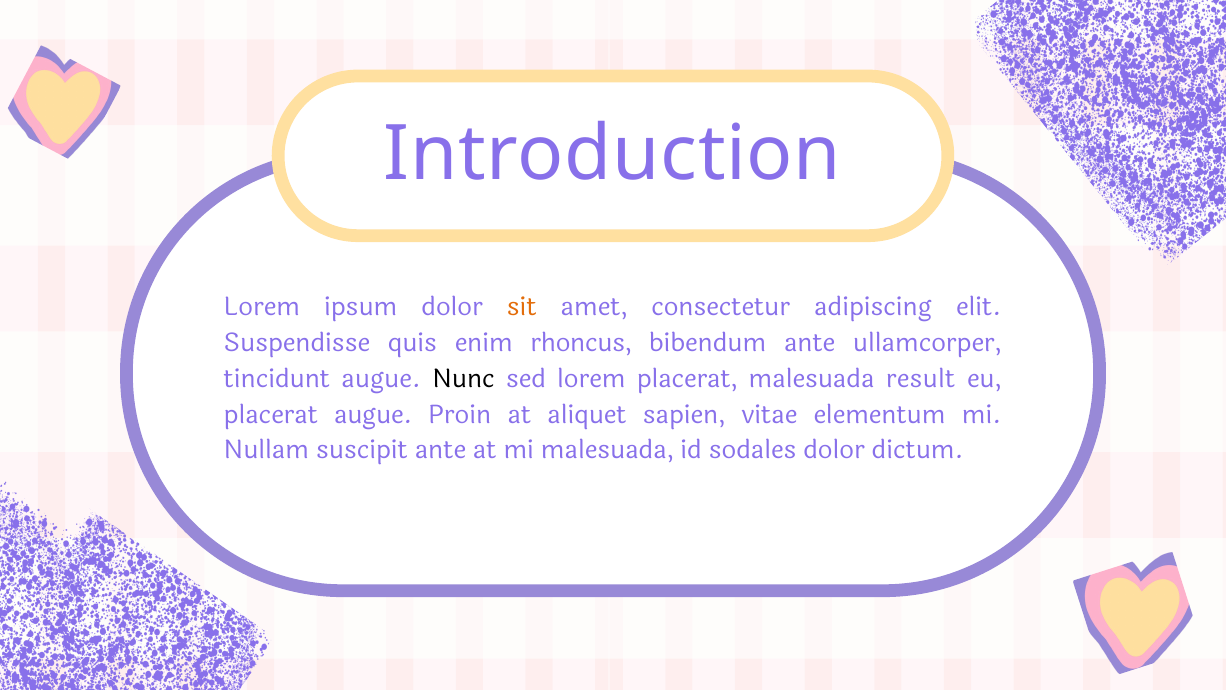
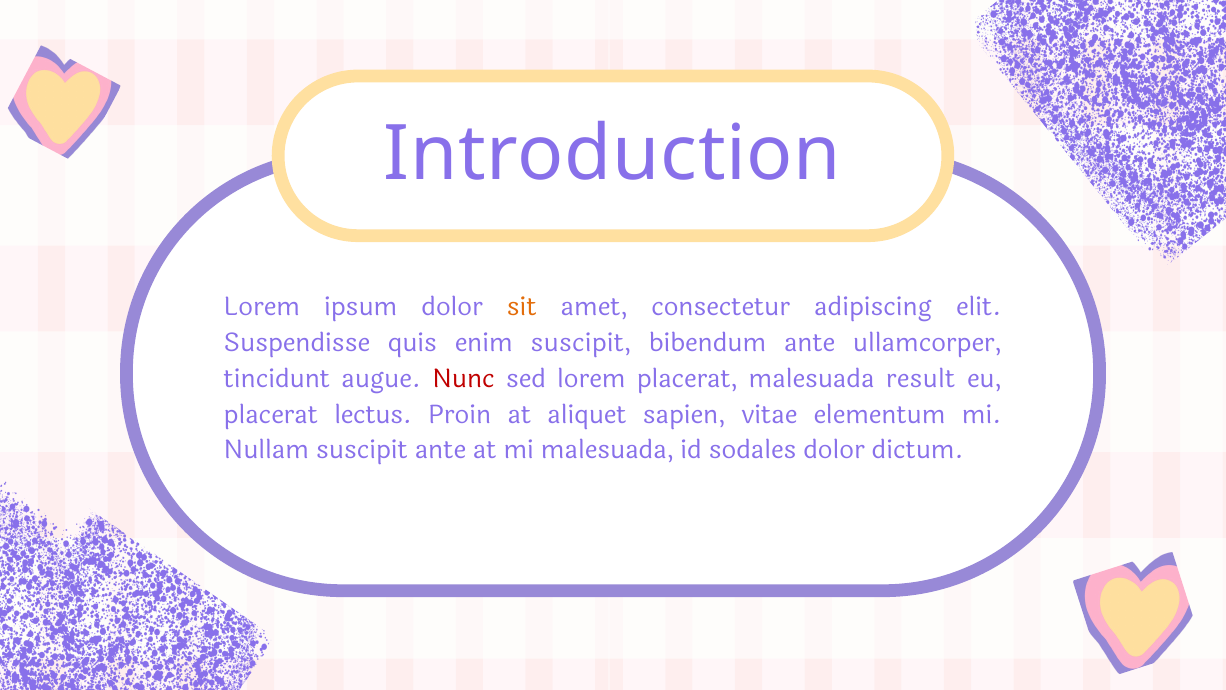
enim rhoncus: rhoncus -> suscipit
Nunc colour: black -> red
placerat augue: augue -> lectus
